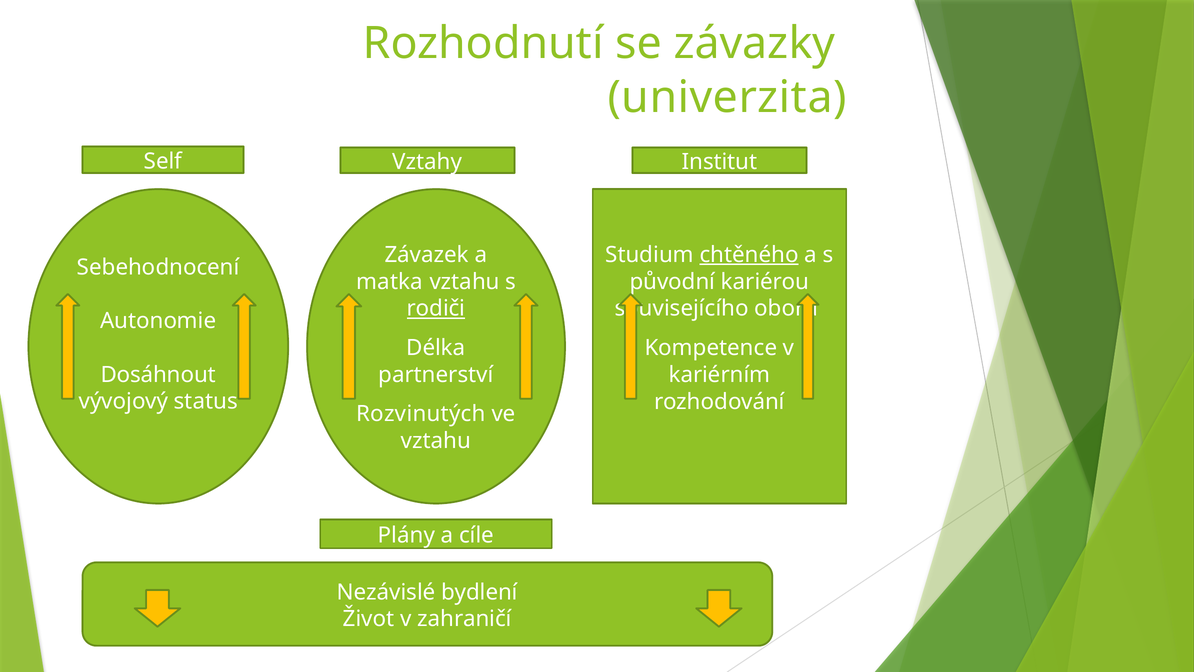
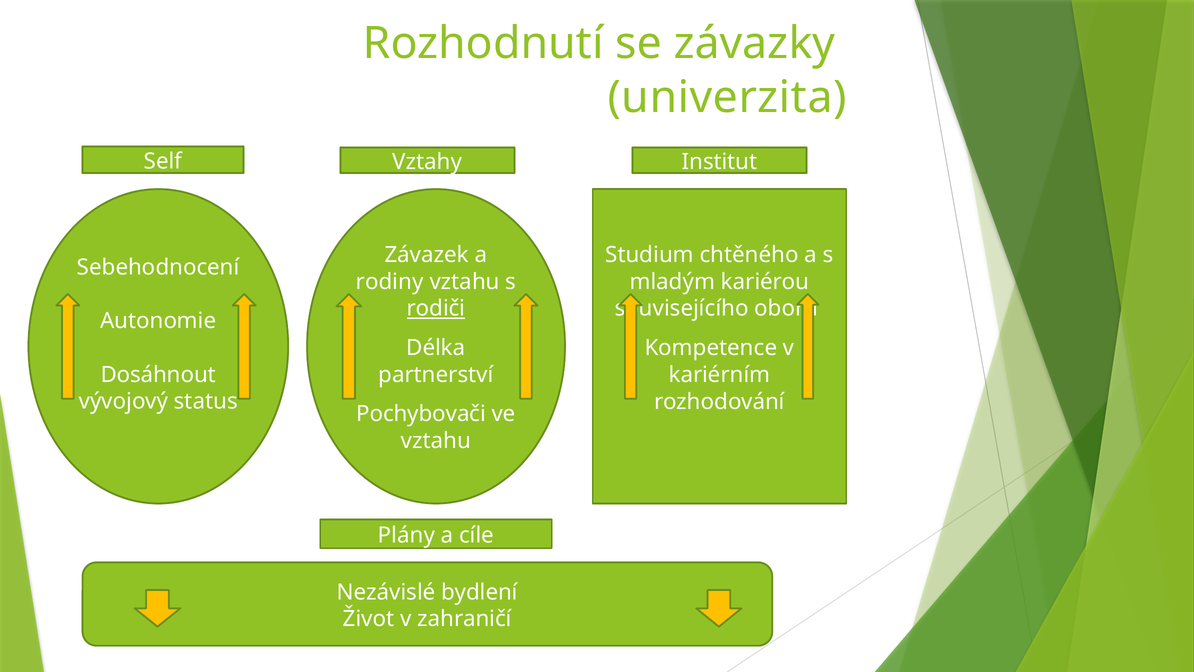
chtěného underline: present -> none
matka: matka -> rodiny
původní: původní -> mladým
Rozvinutých: Rozvinutých -> Pochybovači
